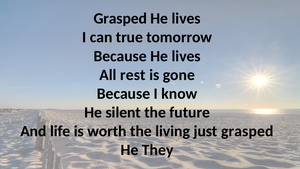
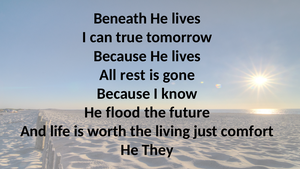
Grasped at (120, 19): Grasped -> Beneath
silent: silent -> flood
just grasped: grasped -> comfort
